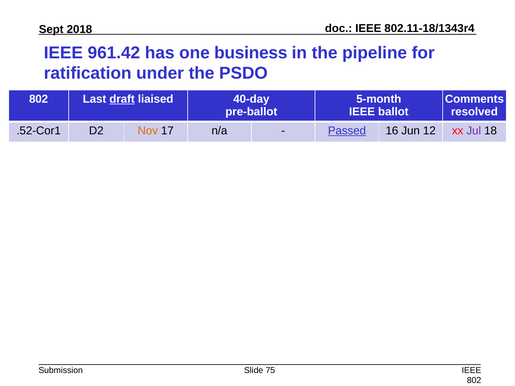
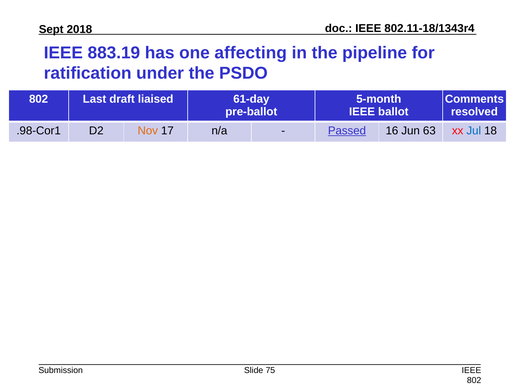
961.42: 961.42 -> 883.19
business: business -> affecting
draft underline: present -> none
40-day: 40-day -> 61-day
.52-Cor1: .52-Cor1 -> .98-Cor1
12: 12 -> 63
Jul colour: purple -> blue
